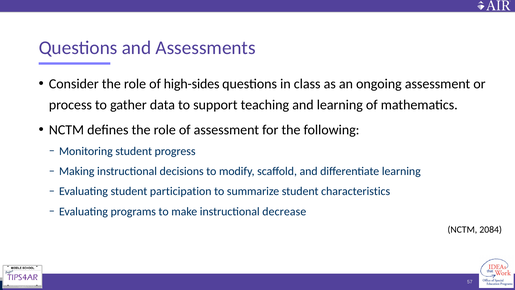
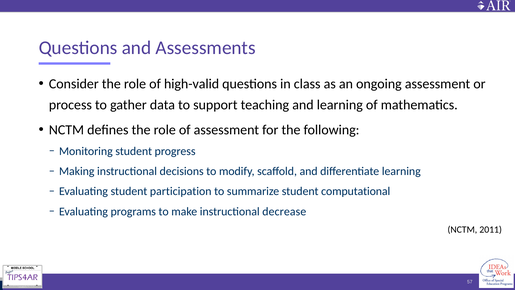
high-sides: high-sides -> high-valid
characteristics: characteristics -> computational
2084: 2084 -> 2011
